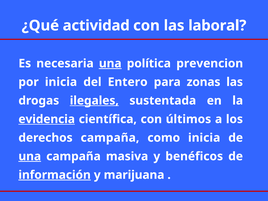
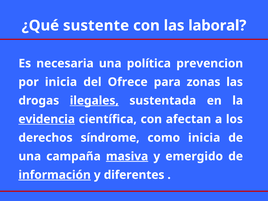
actividad: actividad -> sustente
una at (110, 63) underline: present -> none
Entero: Entero -> Ofrece
últimos: últimos -> afectan
derechos campaña: campaña -> síndrome
una at (30, 156) underline: present -> none
masiva underline: none -> present
benéficos: benéficos -> emergido
marijuana: marijuana -> diferentes
